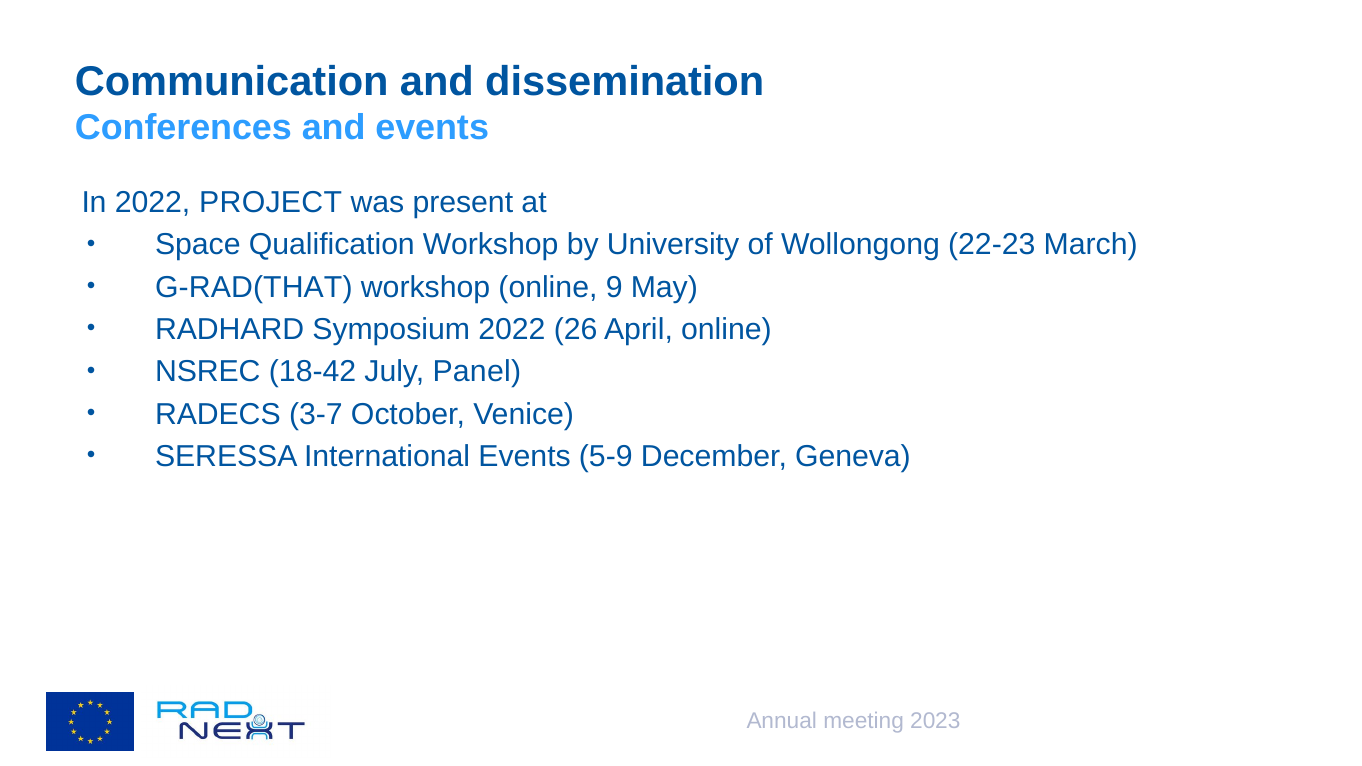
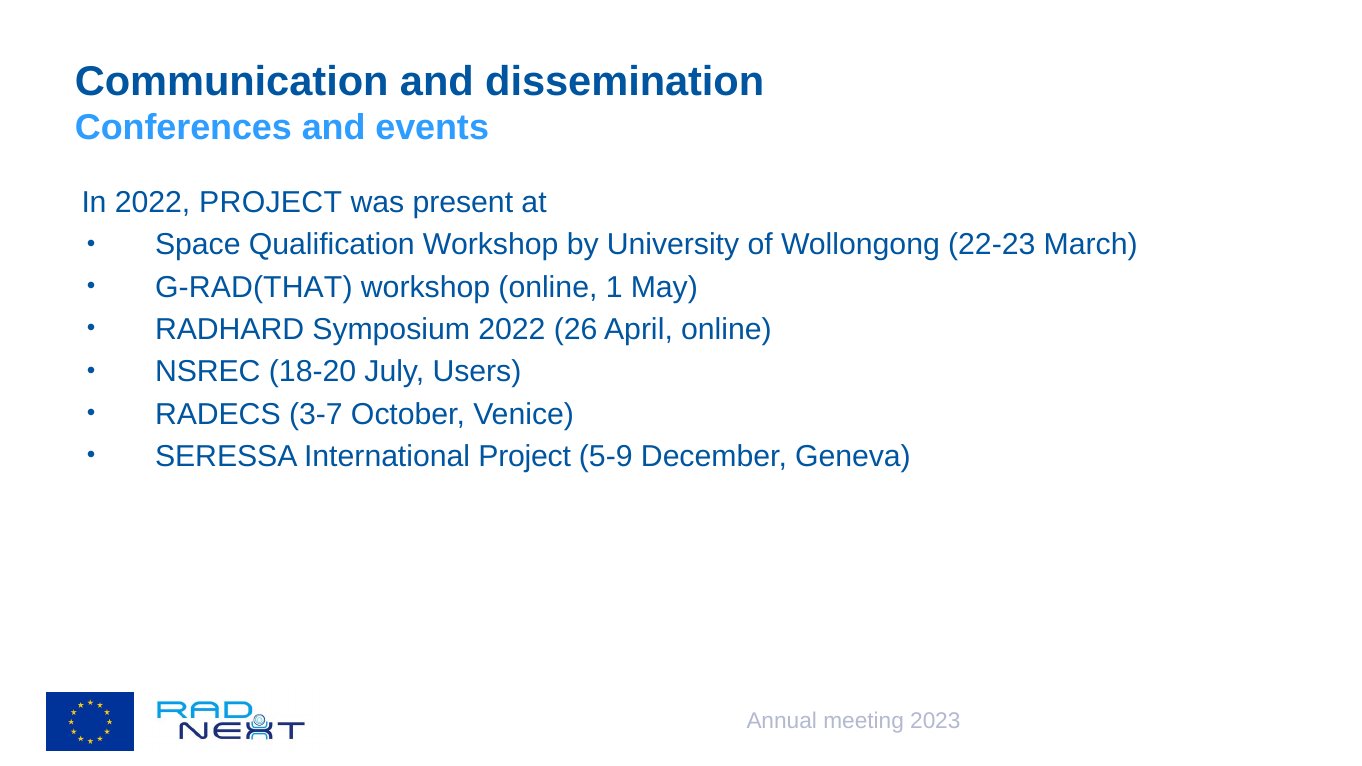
9: 9 -> 1
18-42: 18-42 -> 18-20
Panel: Panel -> Users
International Events: Events -> Project
